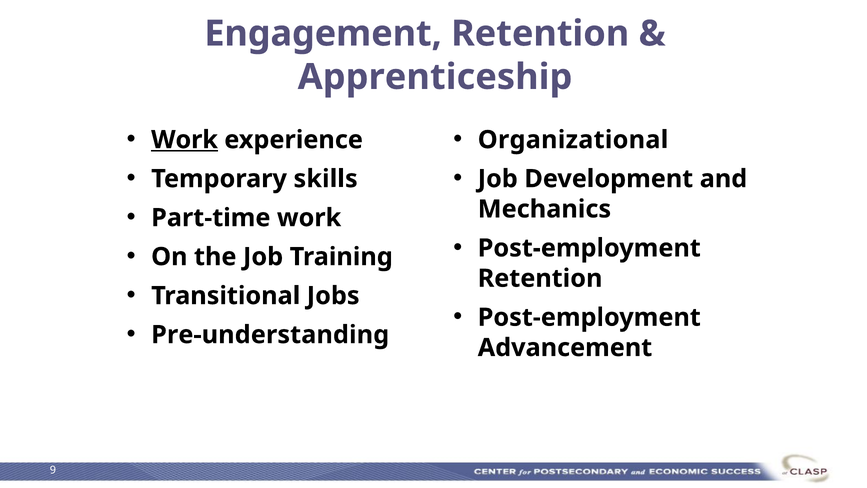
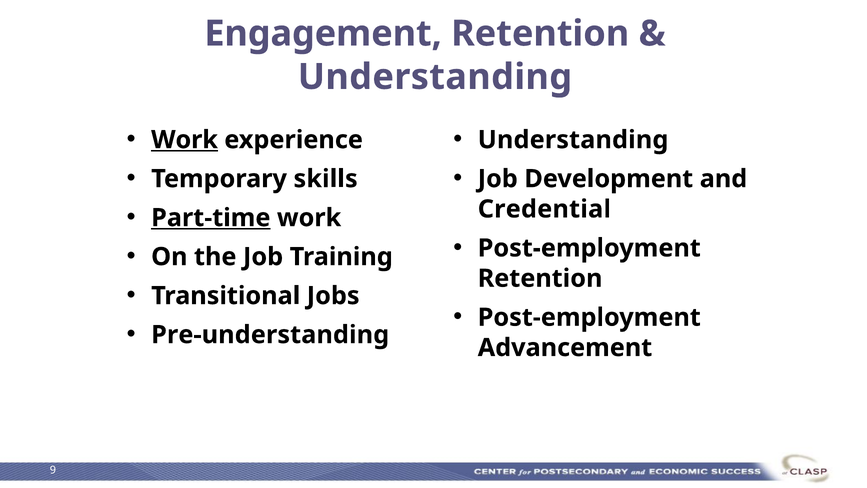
Apprenticeship at (435, 77): Apprenticeship -> Understanding
Organizational at (573, 140): Organizational -> Understanding
Part-time underline: none -> present
Mechanics: Mechanics -> Credential
